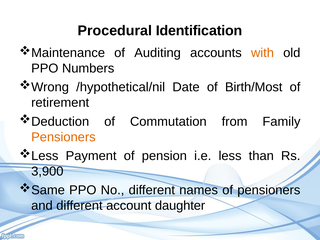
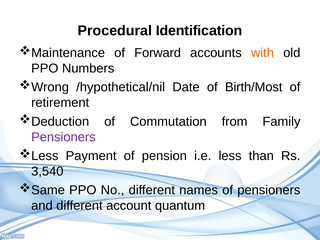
Auditing: Auditing -> Forward
Pensioners at (63, 137) colour: orange -> purple
3,900: 3,900 -> 3,540
daughter: daughter -> quantum
